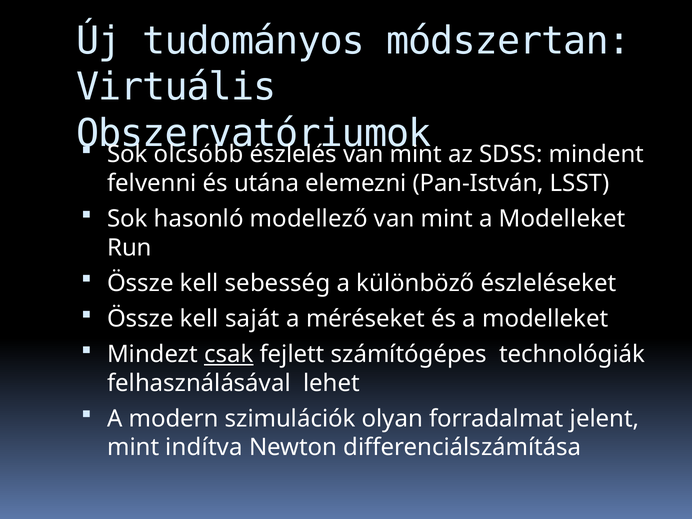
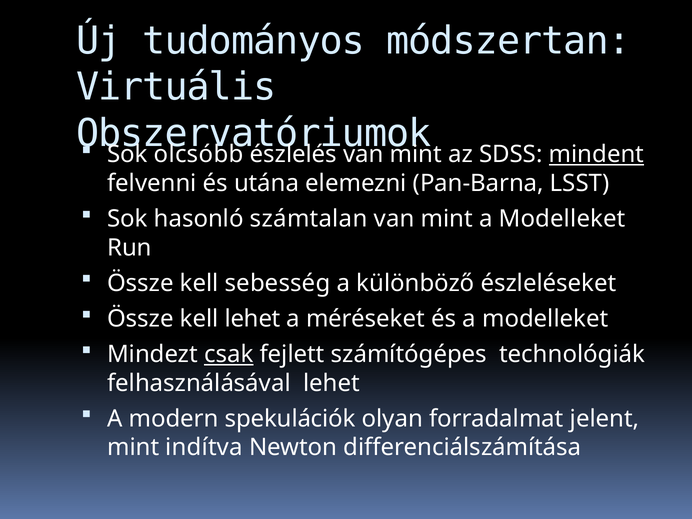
mindent underline: none -> present
Pan-István: Pan-István -> Pan-Barna
modellező: modellező -> számtalan
kell saját: saját -> lehet
szimulációk: szimulációk -> spekulációk
